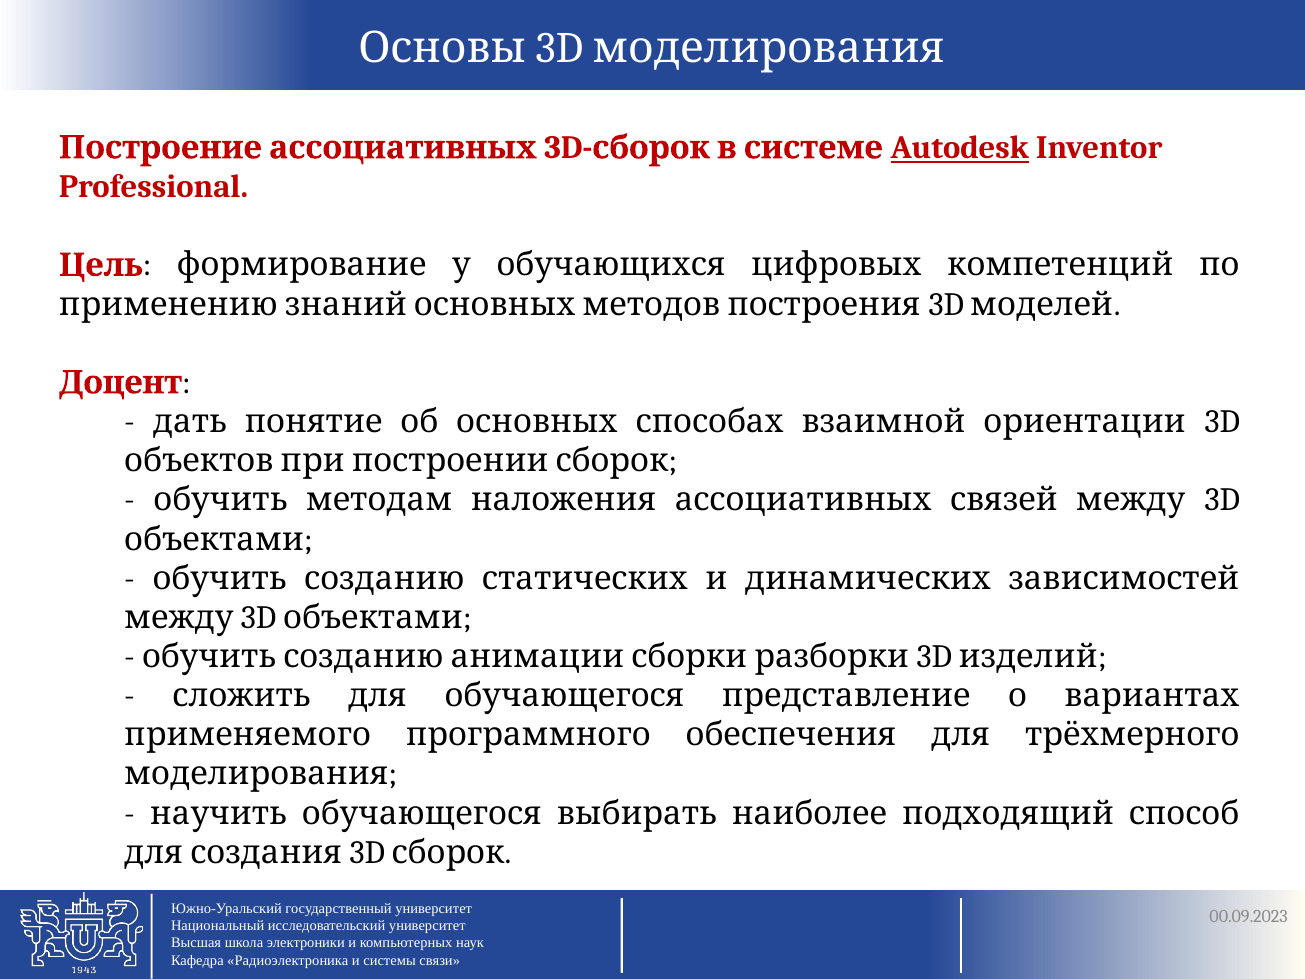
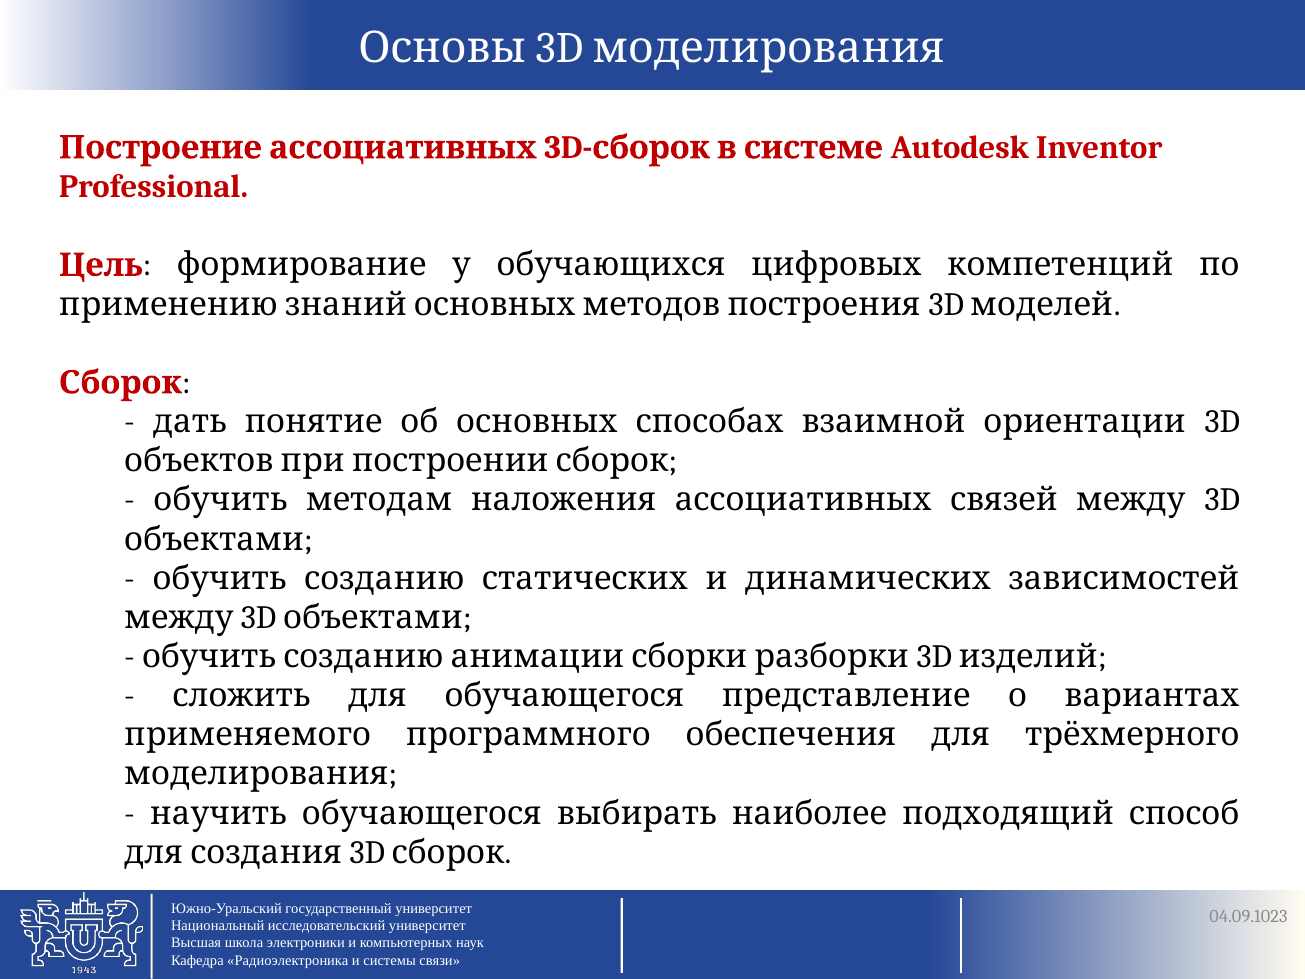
Autodesk underline: present -> none
Доцент at (121, 383): Доцент -> Сборок
00.09.2023: 00.09.2023 -> 04.09.1023
